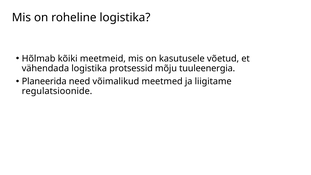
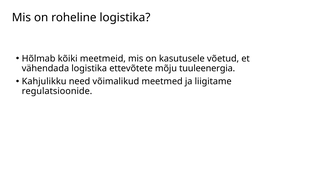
protsessid: protsessid -> ettevõtete
Planeerida: Planeerida -> Kahjulikku
